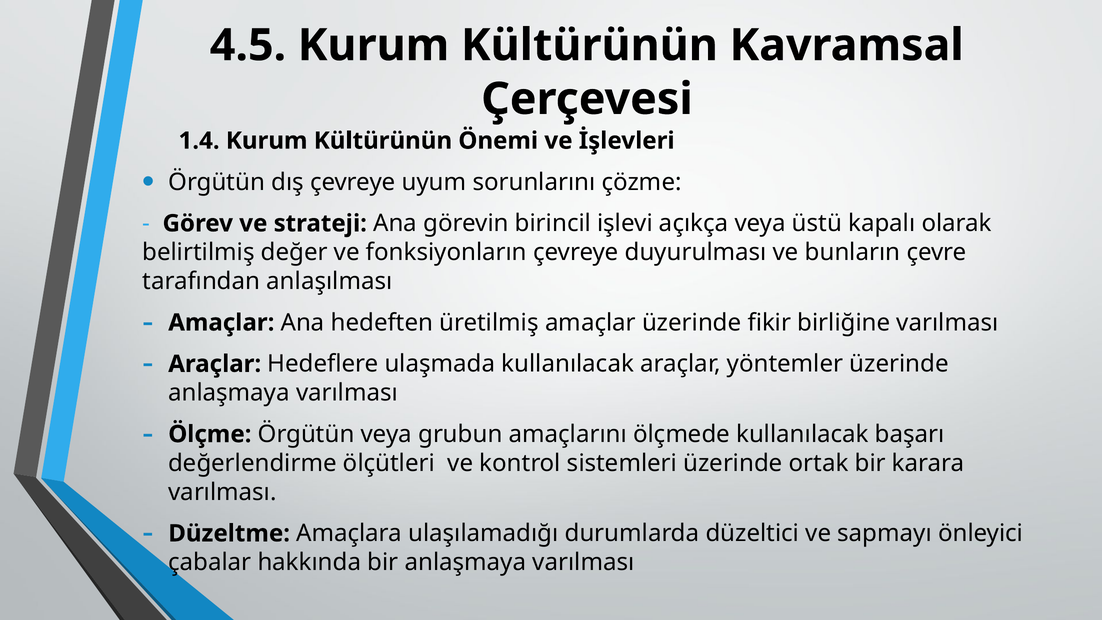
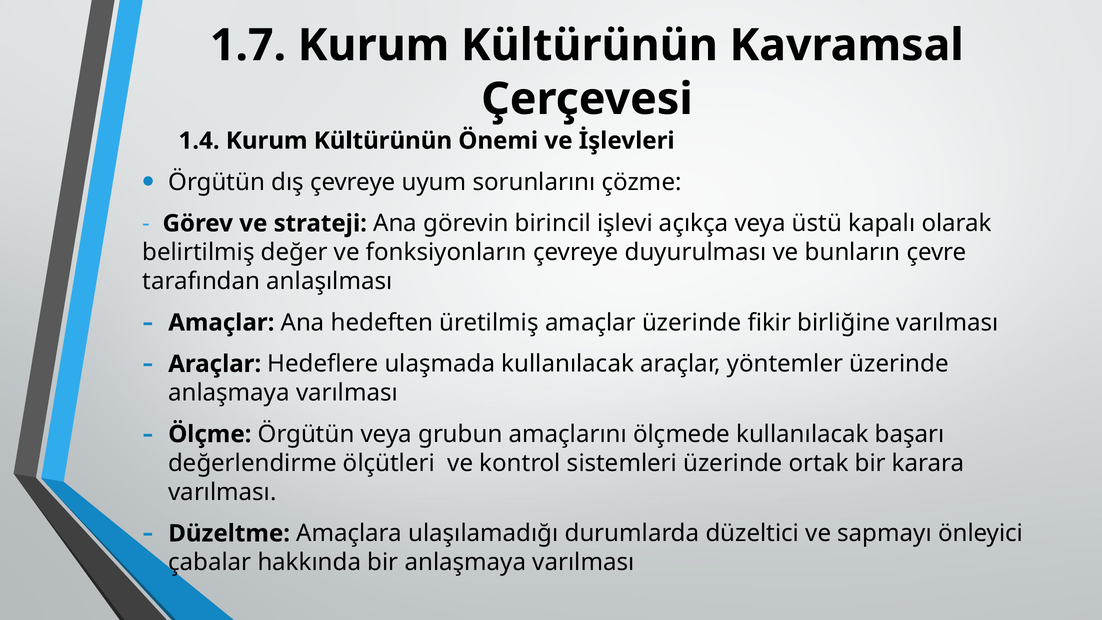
4.5: 4.5 -> 1.7
